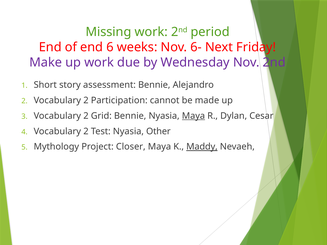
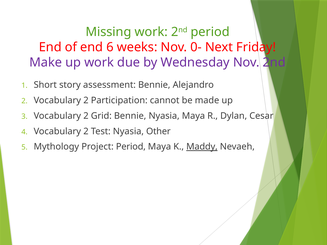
6-: 6- -> 0-
Maya at (193, 116) underline: present -> none
Project Closer: Closer -> Period
